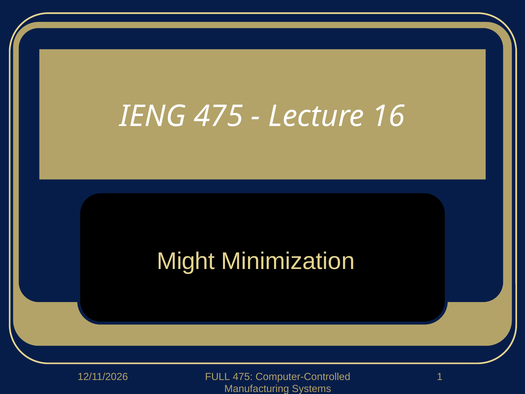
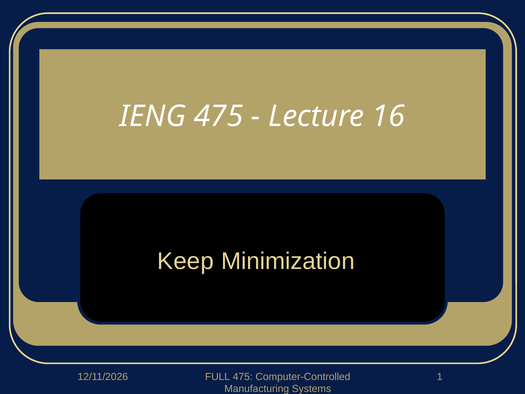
Might: Might -> Keep
